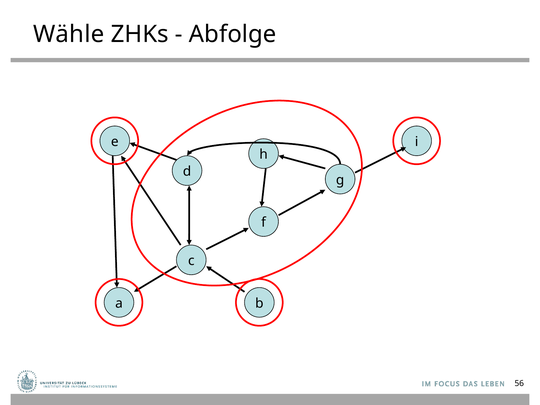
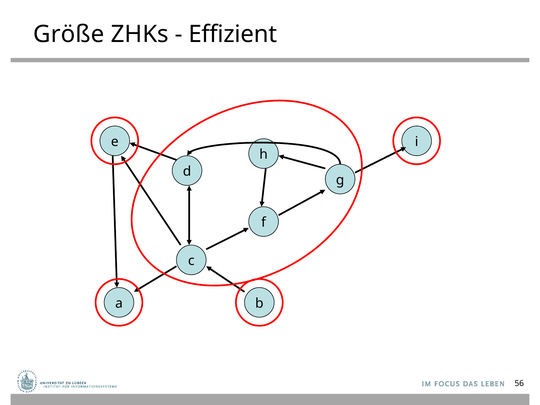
Wähle: Wähle -> Größe
Abfolge: Abfolge -> Effizient
